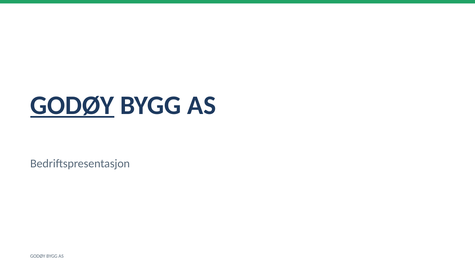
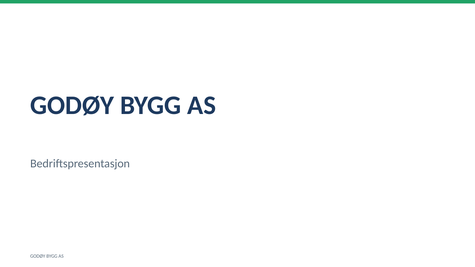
GODØY at (72, 105) underline: present -> none
